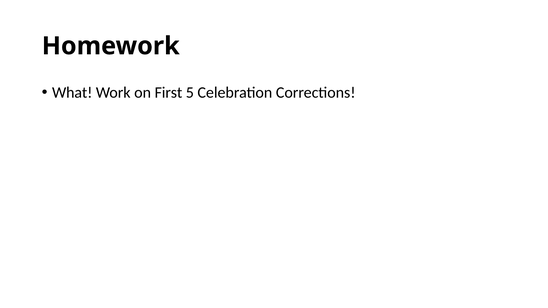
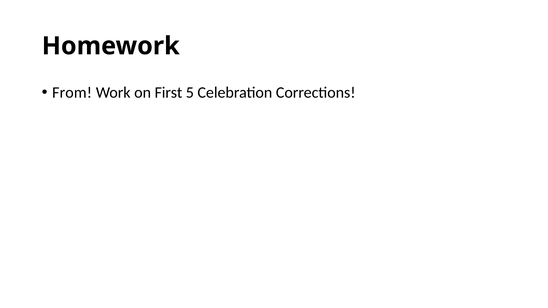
What: What -> From
